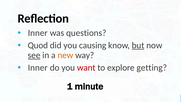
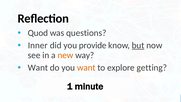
Inner at (38, 33): Inner -> Quod
Quod: Quod -> Inner
causing: causing -> provide
see underline: present -> none
Inner at (38, 68): Inner -> Want
want at (86, 68) colour: red -> orange
